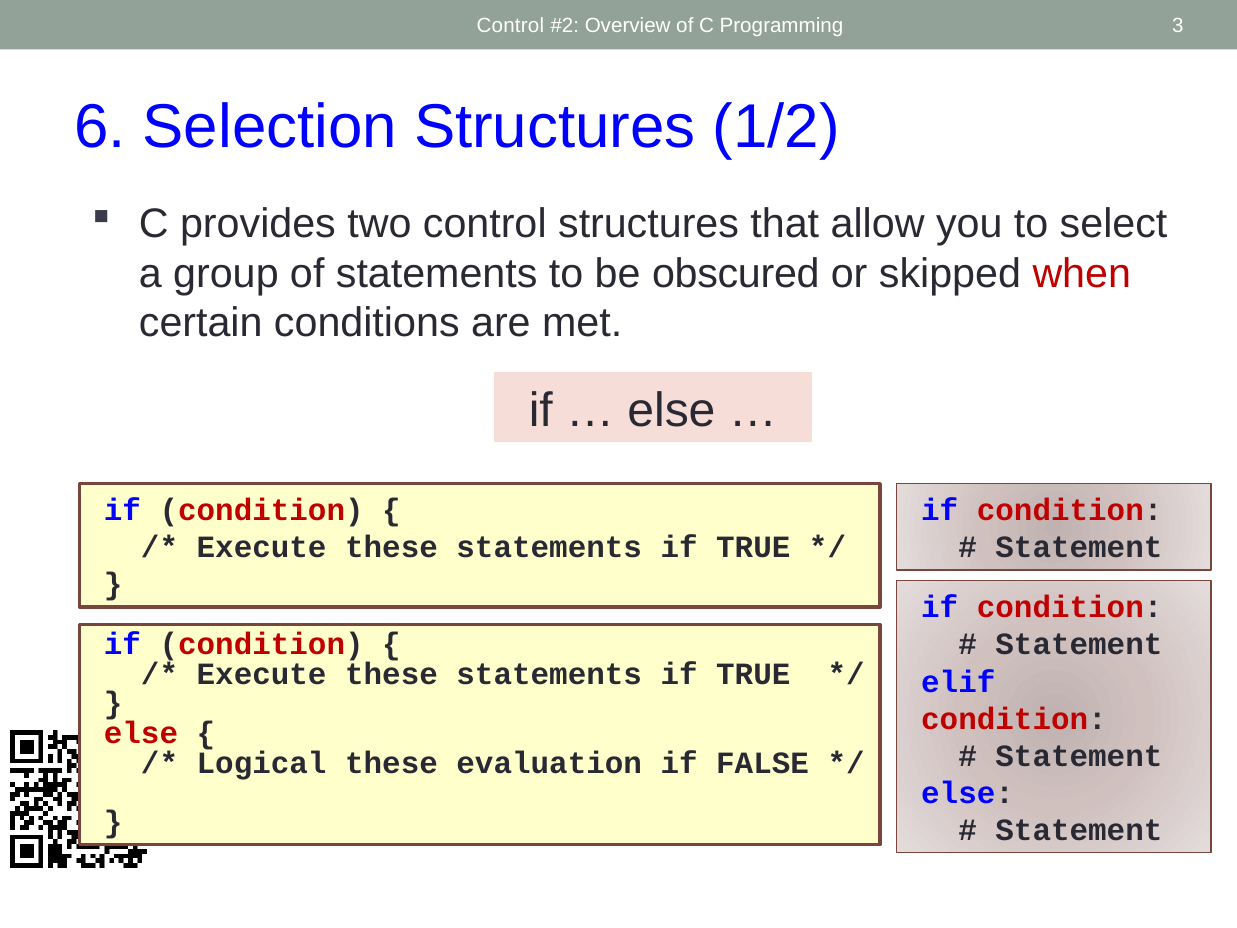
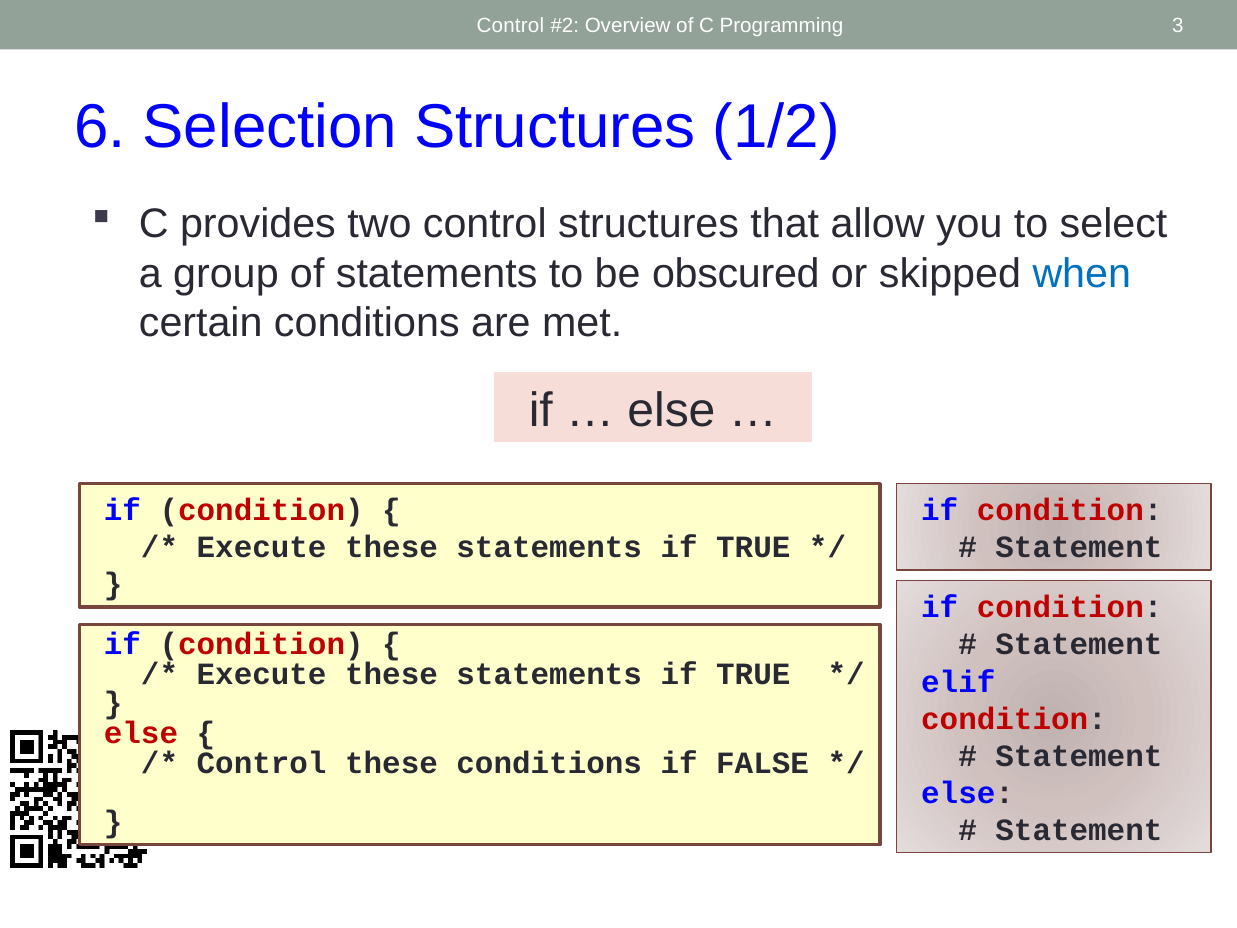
when colour: red -> blue
Logical at (262, 763): Logical -> Control
these evaluation: evaluation -> conditions
